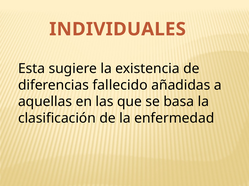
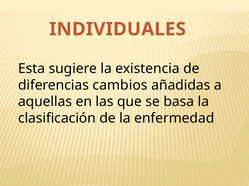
fallecido: fallecido -> cambios
